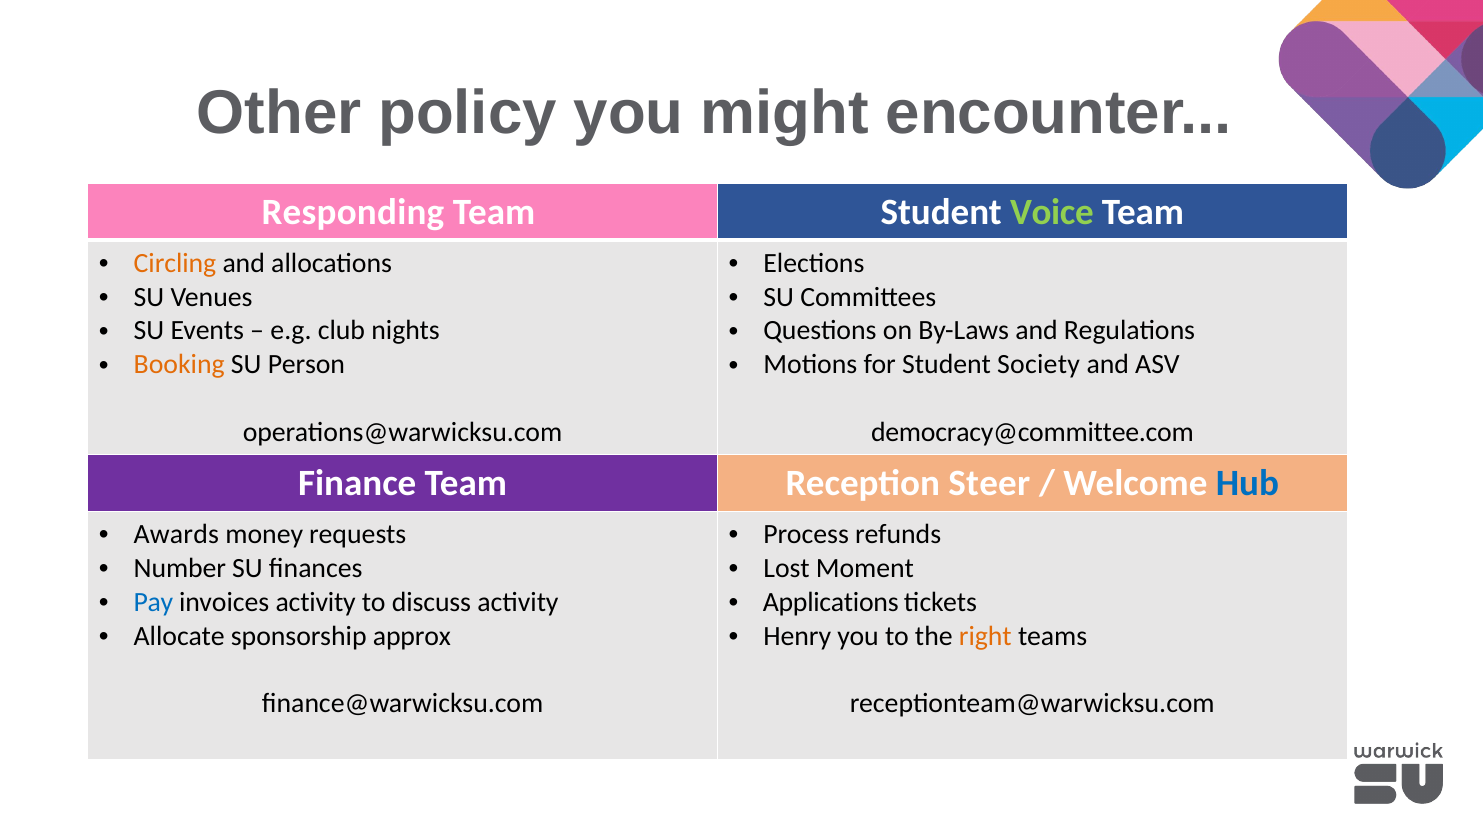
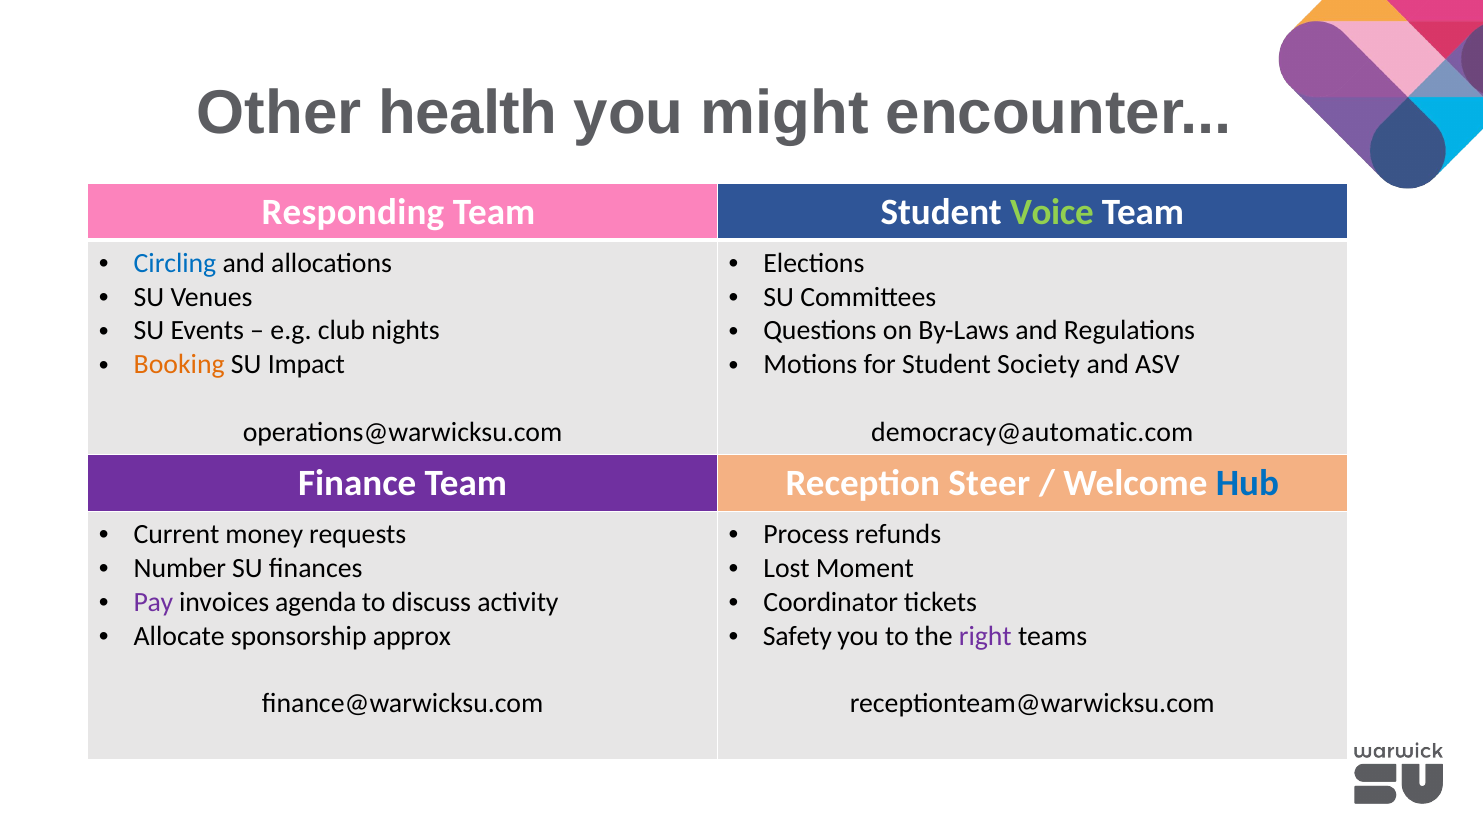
policy: policy -> health
Circling colour: orange -> blue
Person: Person -> Impact
democracy@committee.com: democracy@committee.com -> democracy@automatic.com
Awards: Awards -> Current
Pay colour: blue -> purple
invoices activity: activity -> agenda
Applications: Applications -> Coordinator
Henry: Henry -> Safety
right colour: orange -> purple
